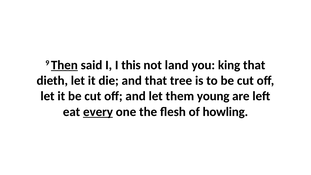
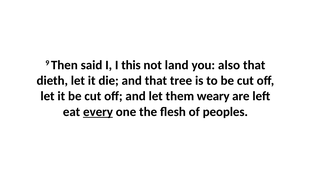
Then underline: present -> none
king: king -> also
young: young -> weary
howling: howling -> peoples
